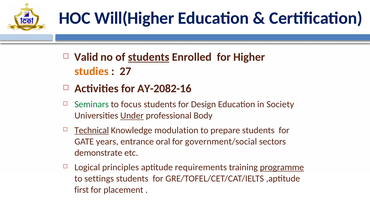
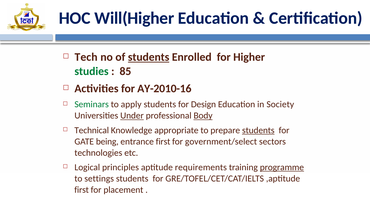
Valid: Valid -> Tech
studies colour: orange -> green
27: 27 -> 85
AY-2082-16: AY-2082-16 -> AY-2010-16
focus: focus -> apply
Body underline: none -> present
Technical underline: present -> none
modulation: modulation -> appropriate
students at (258, 130) underline: none -> present
years: years -> being
entrance oral: oral -> first
government/social: government/social -> government/select
demonstrate: demonstrate -> technologies
